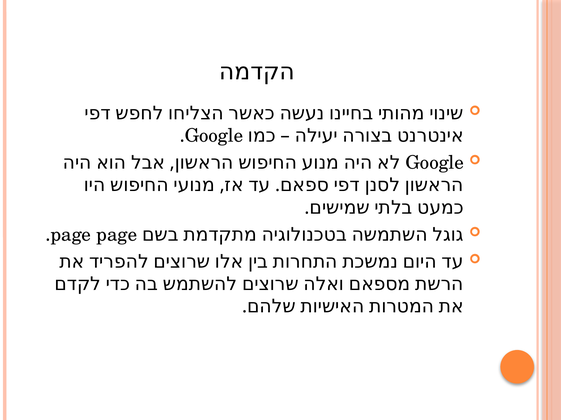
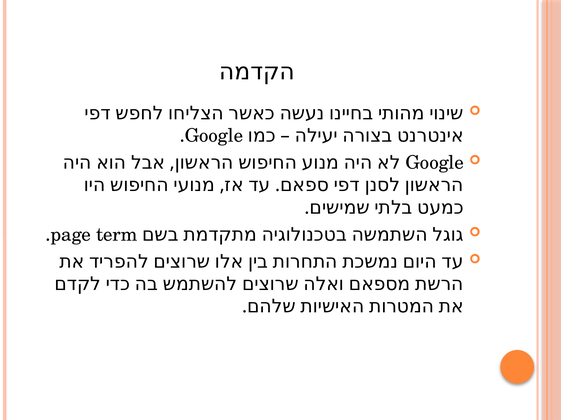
page page: page -> term
